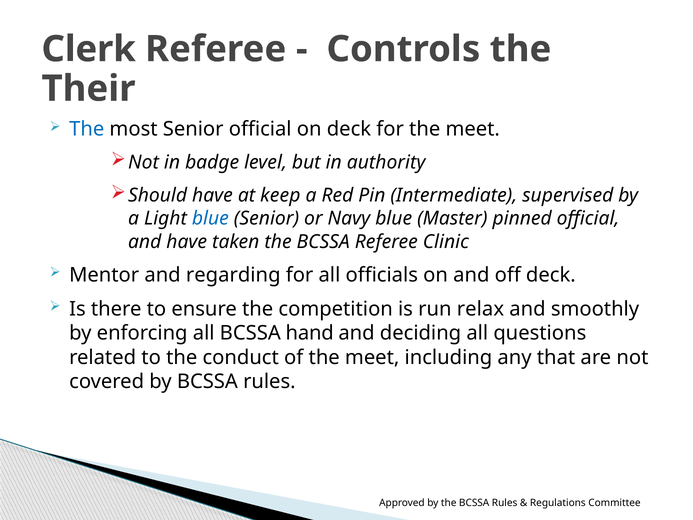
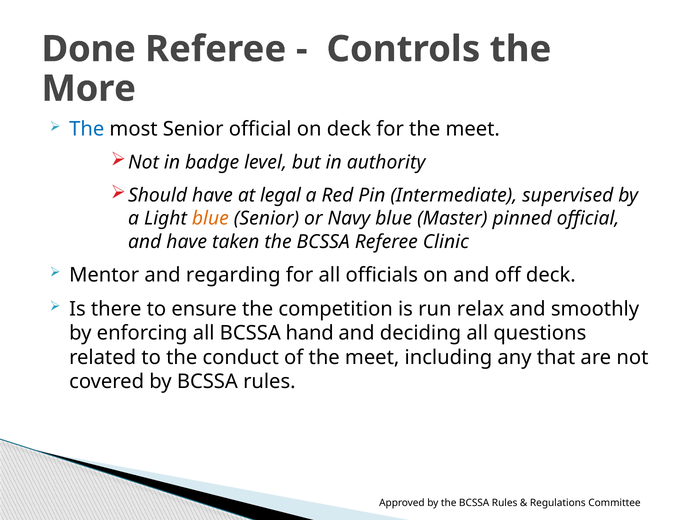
Clerk: Clerk -> Done
Their: Their -> More
keep: keep -> legal
blue at (210, 218) colour: blue -> orange
